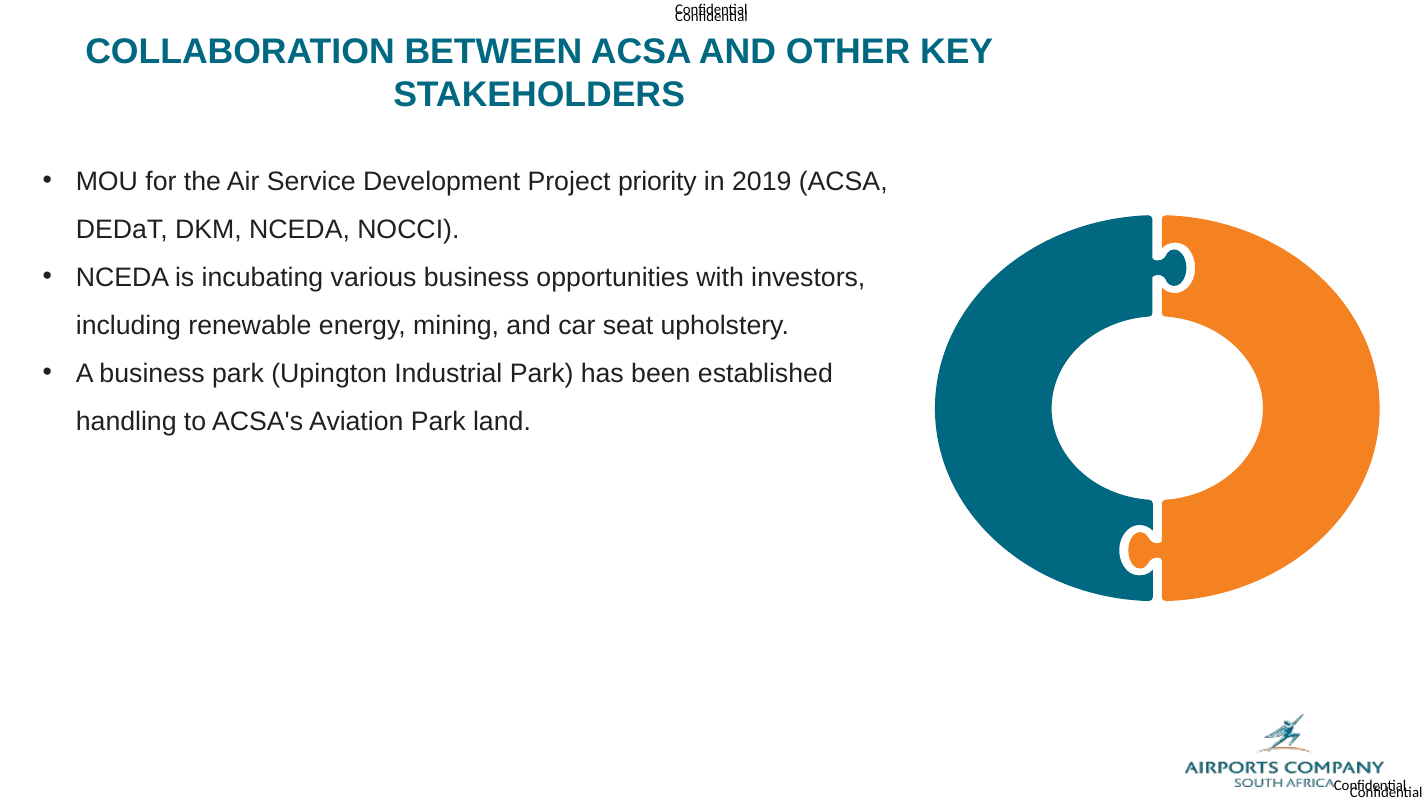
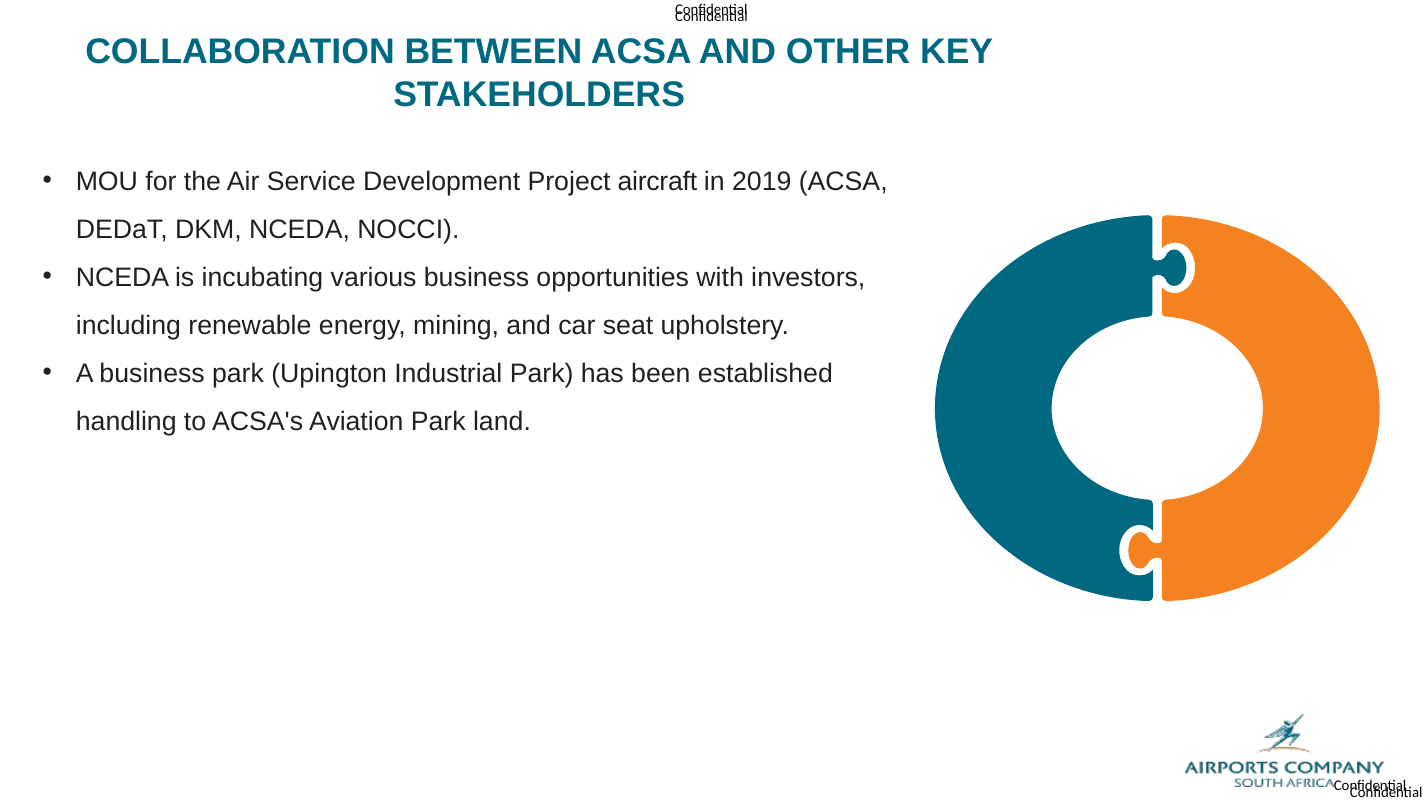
priority: priority -> aircraft
